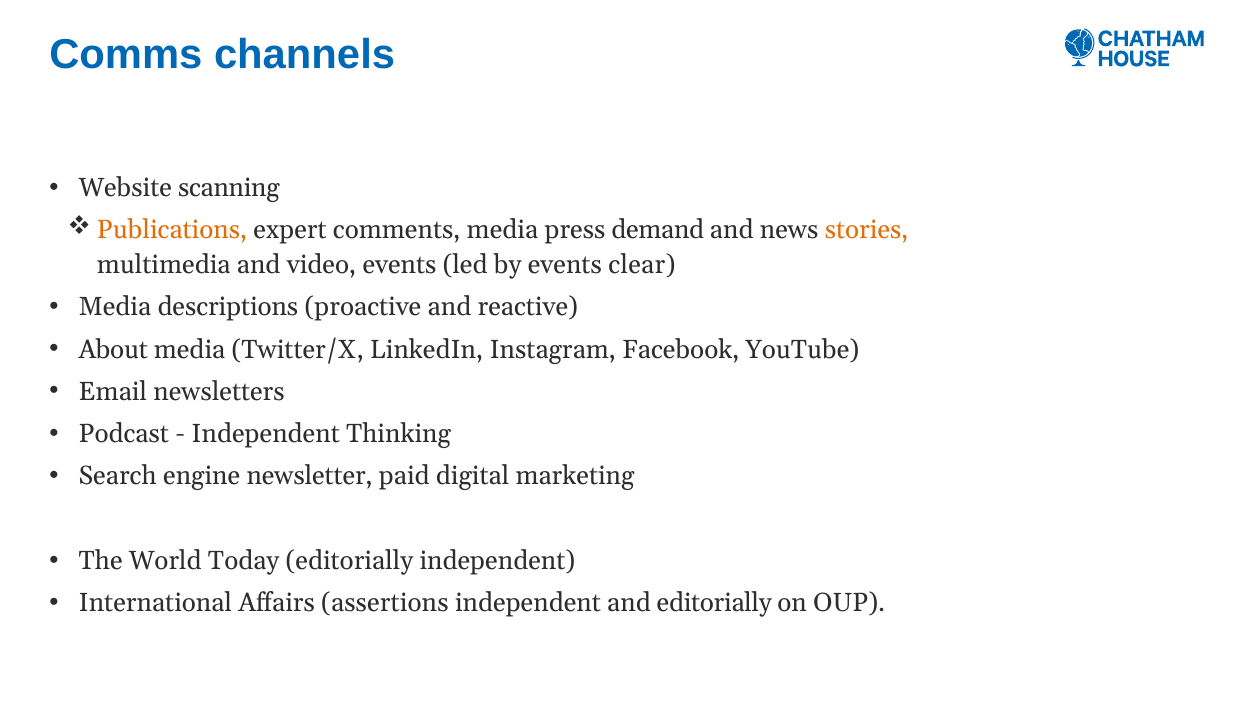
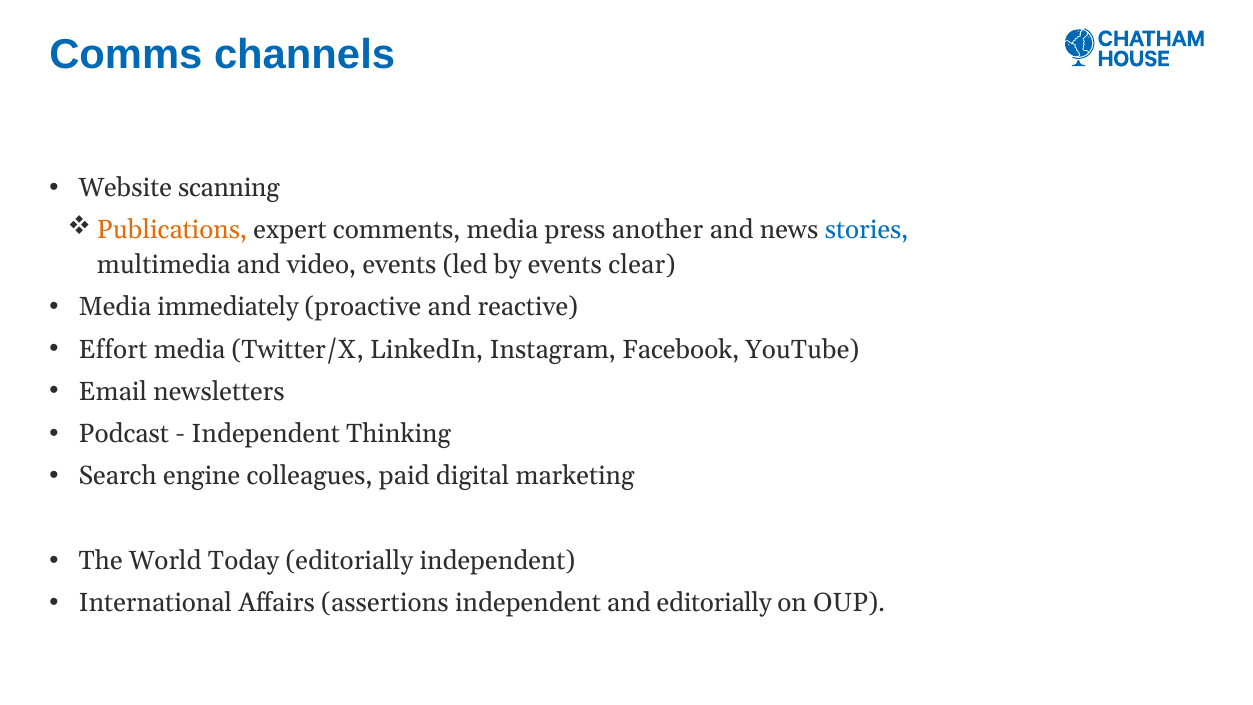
demand: demand -> another
stories colour: orange -> blue
descriptions: descriptions -> immediately
About: About -> Effort
newsletter: newsletter -> colleagues
